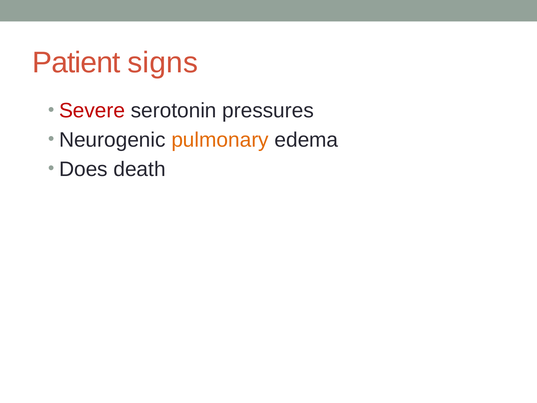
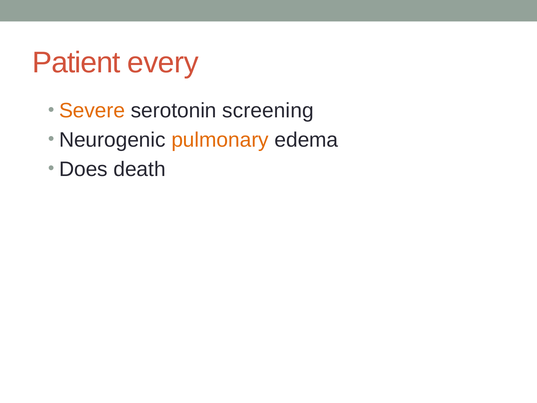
signs: signs -> every
Severe colour: red -> orange
pressures: pressures -> screening
